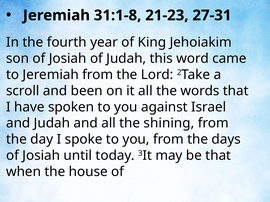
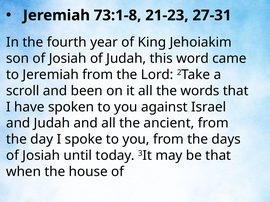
31:1-8: 31:1-8 -> 73:1-8
shining: shining -> ancient
